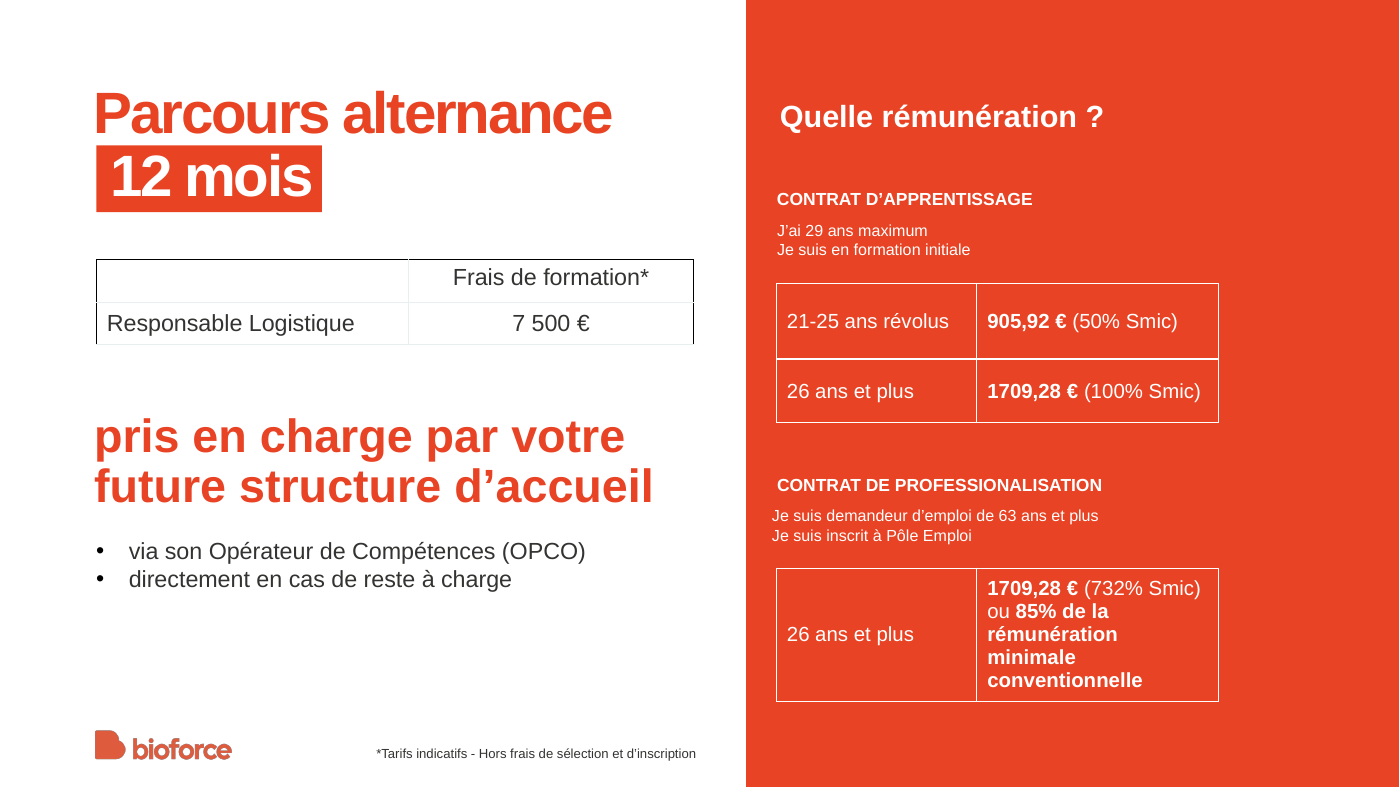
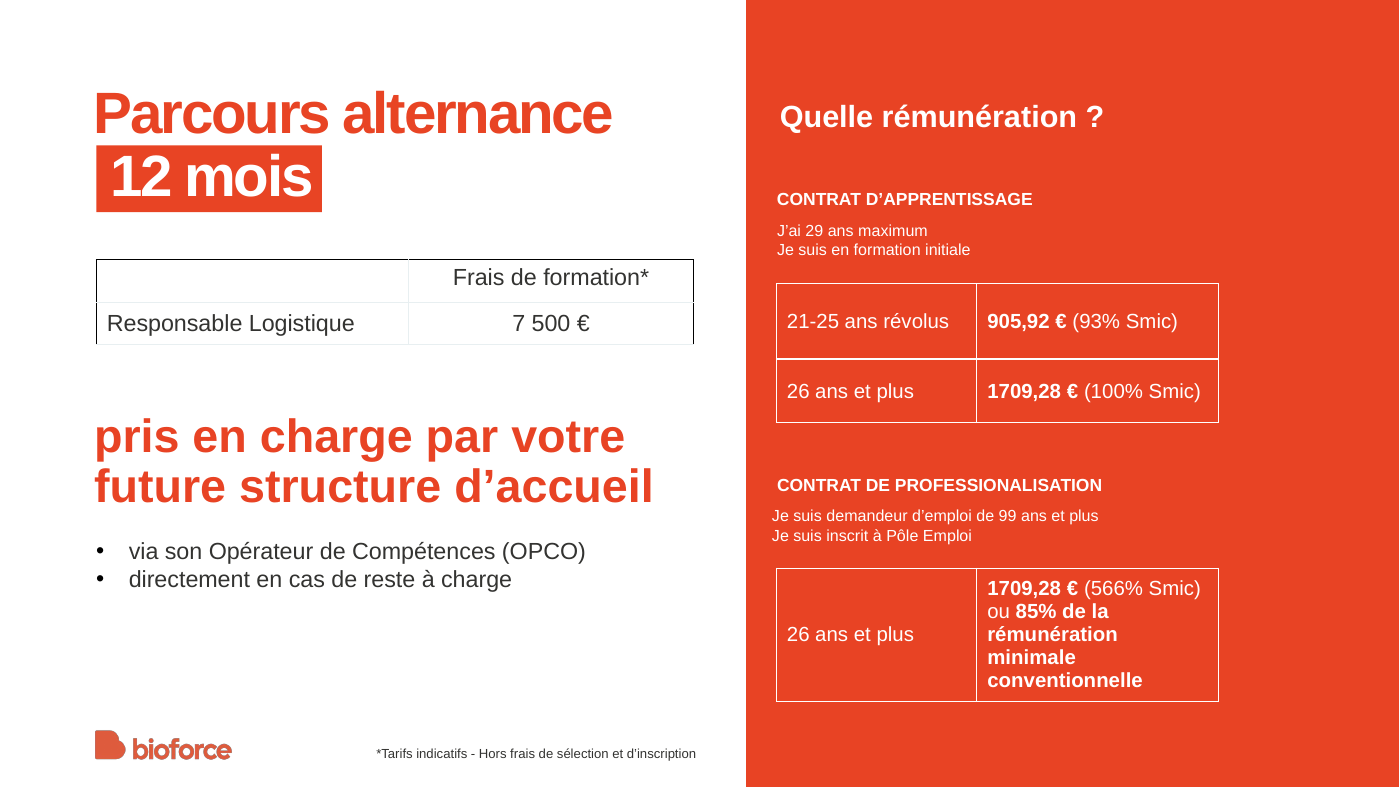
50%: 50% -> 93%
63: 63 -> 99
732%: 732% -> 566%
